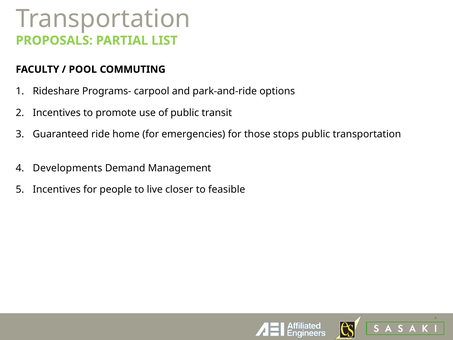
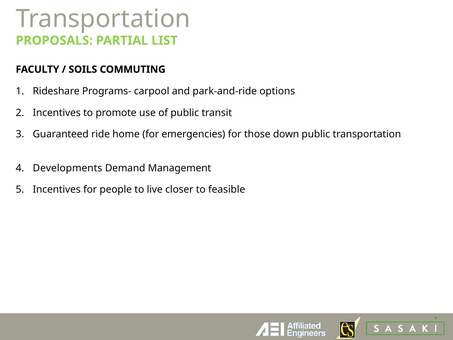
POOL: POOL -> SOILS
stops: stops -> down
